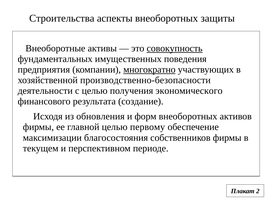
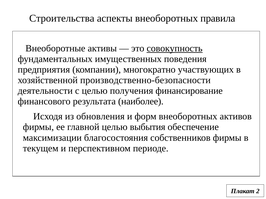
защиты: защиты -> правила
многократно underline: present -> none
экономического: экономического -> финансирование
создание: создание -> наиболее
первому: первому -> выбытия
